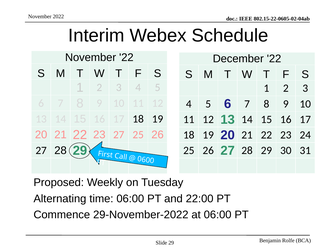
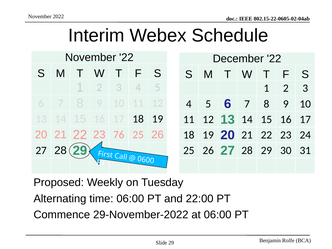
23 27: 27 -> 76
